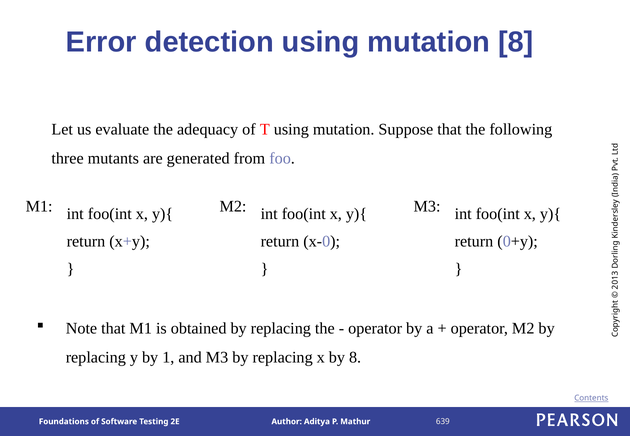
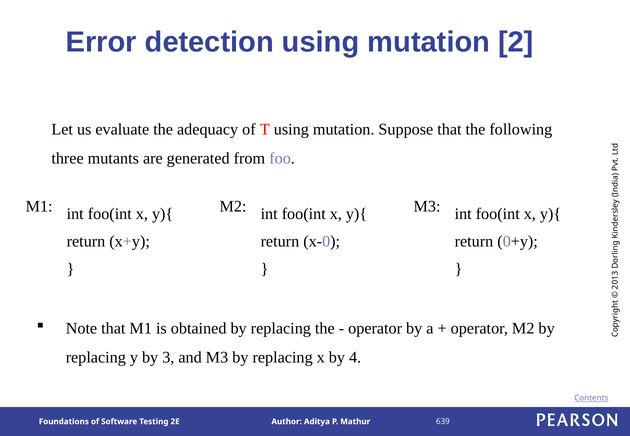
mutation 8: 8 -> 2
by 1: 1 -> 3
by 8: 8 -> 4
